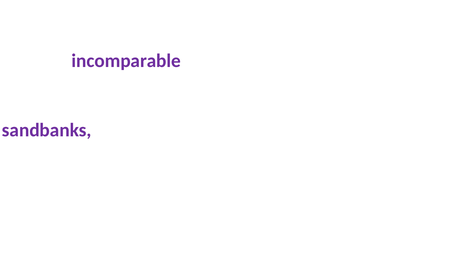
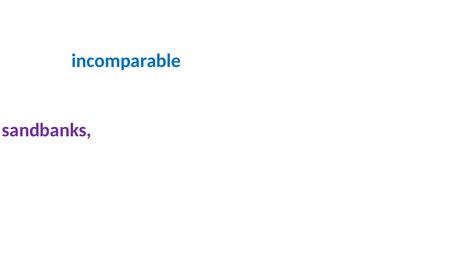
incomparable colour: purple -> blue
